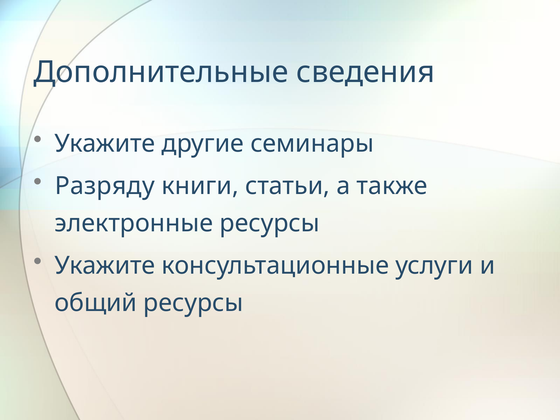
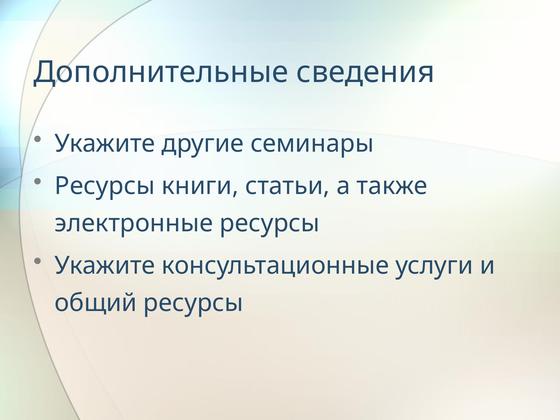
Разряду at (105, 186): Разряду -> Ресурсы
